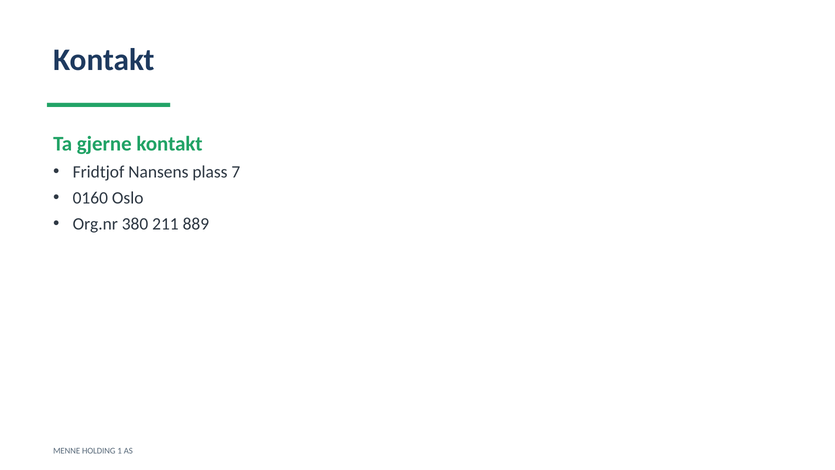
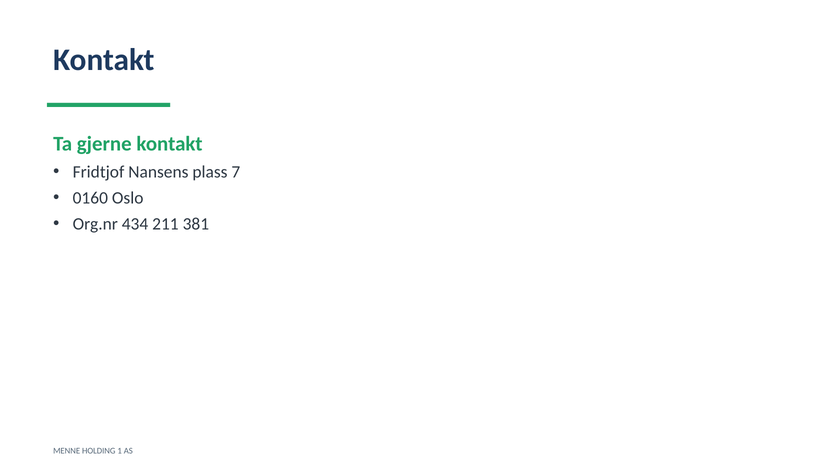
380: 380 -> 434
889: 889 -> 381
